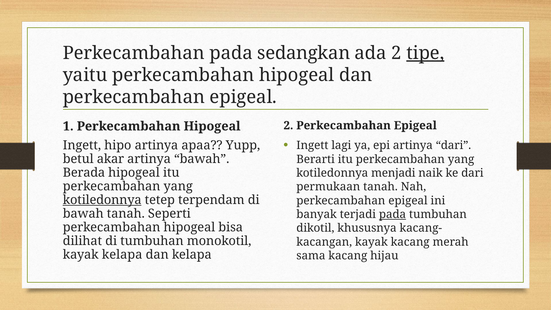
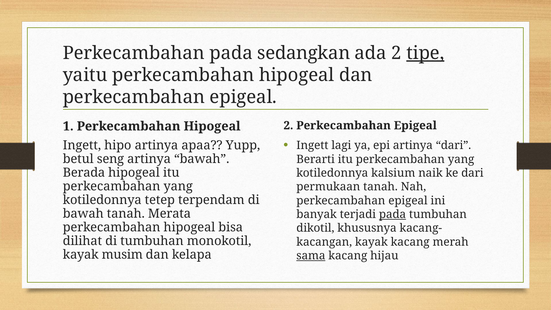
akar: akar -> seng
menjadi: menjadi -> kalsium
kotiledonnya at (102, 200) underline: present -> none
Seperti: Seperti -> Merata
kayak kelapa: kelapa -> musim
sama underline: none -> present
